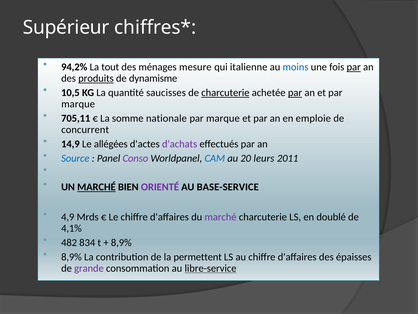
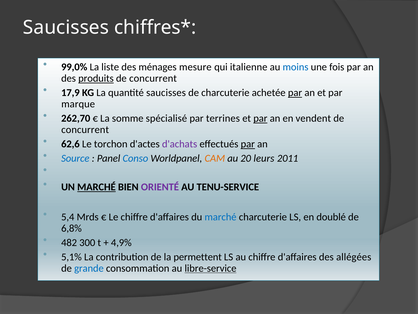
Supérieur at (66, 27): Supérieur -> Saucisses
94,2%: 94,2% -> 99,0%
tout: tout -> liste
par at (354, 67) underline: present -> none
dynamisme at (153, 78): dynamisme -> concurrent
10,5: 10,5 -> 17,9
charcuterie at (225, 93) underline: present -> none
705,11: 705,11 -> 262,70
nationale: nationale -> spécialisé
marque at (223, 118): marque -> terrines
par at (260, 118) underline: none -> present
emploie: emploie -> vendent
14,9: 14,9 -> 62,6
allégées: allégées -> torchon
par at (248, 144) underline: none -> present
Conso colour: purple -> blue
CAM colour: blue -> orange
BASE-SERVICE: BASE-SERVICE -> TENU-SERVICE
4,9: 4,9 -> 5,4
marché at (221, 217) colour: purple -> blue
4,1%: 4,1% -> 6,8%
834: 834 -> 300
8,9% at (121, 242): 8,9% -> 4,9%
8,9% at (71, 257): 8,9% -> 5,1%
épaisses: épaisses -> allégées
grande colour: purple -> blue
